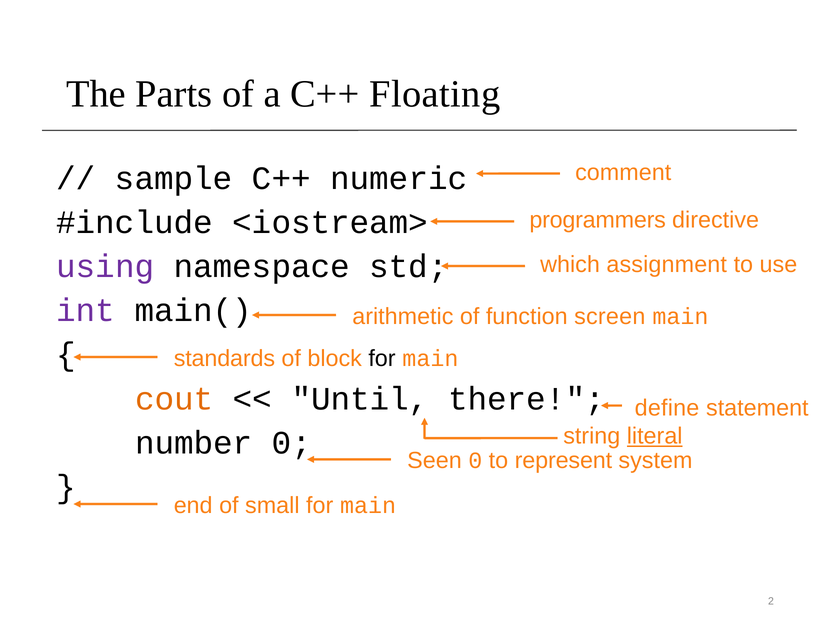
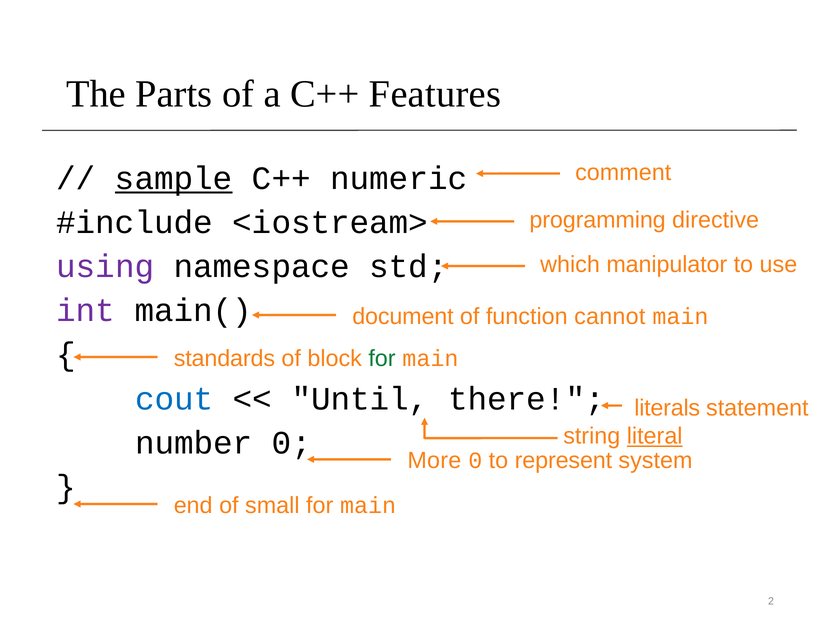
Floating: Floating -> Features
sample underline: none -> present
programmers: programmers -> programming
assignment: assignment -> manipulator
arithmetic: arithmetic -> document
screen: screen -> cannot
for at (382, 358) colour: black -> green
cout colour: orange -> blue
define: define -> literals
Seen: Seen -> More
